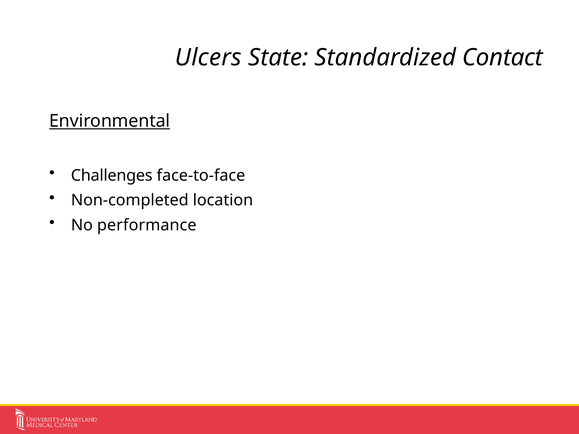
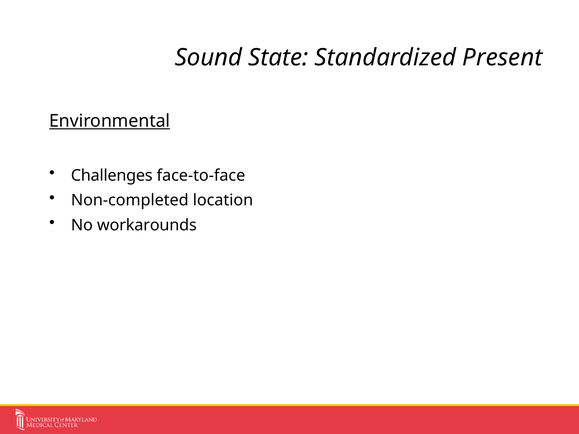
Ulcers: Ulcers -> Sound
Contact: Contact -> Present
performance: performance -> workarounds
